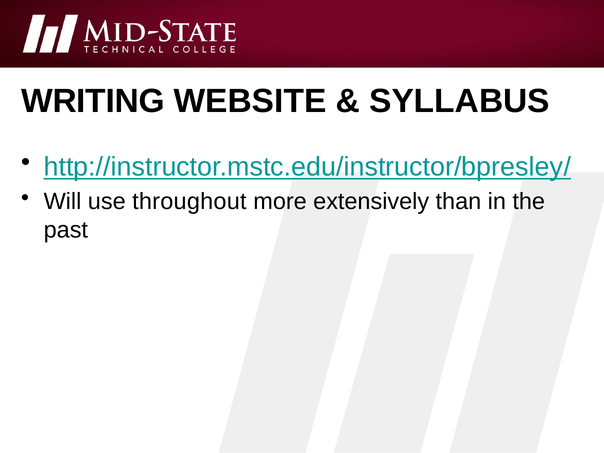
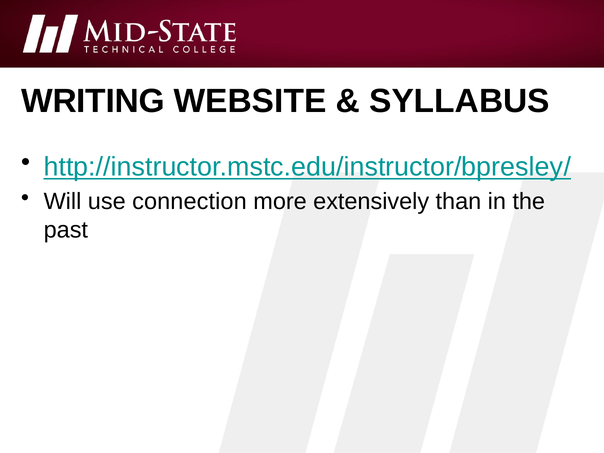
throughout: throughout -> connection
